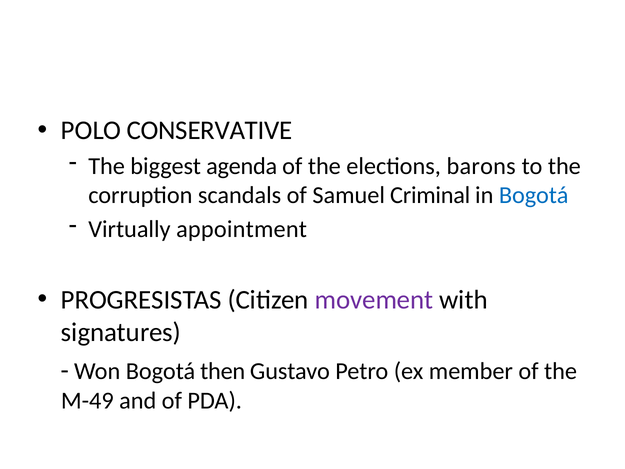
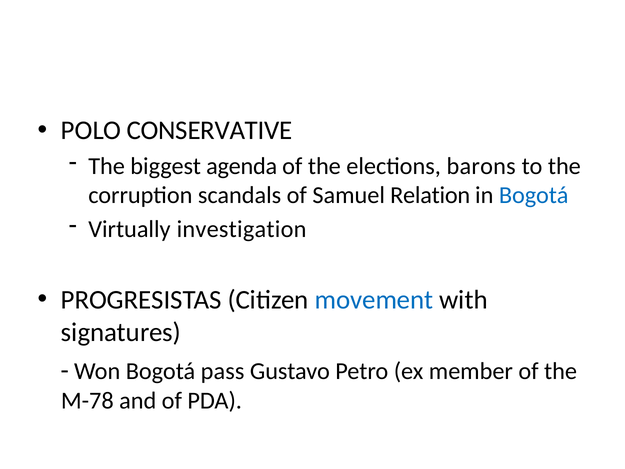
Criminal: Criminal -> Relation
appointment: appointment -> investigation
movement colour: purple -> blue
then: then -> pass
M-49: M-49 -> M-78
